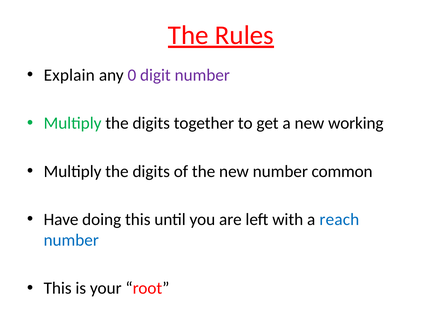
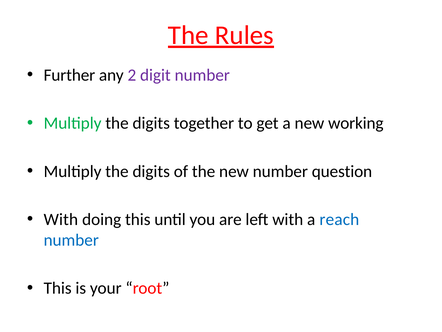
Explain: Explain -> Further
0: 0 -> 2
common: common -> question
Have at (61, 219): Have -> With
